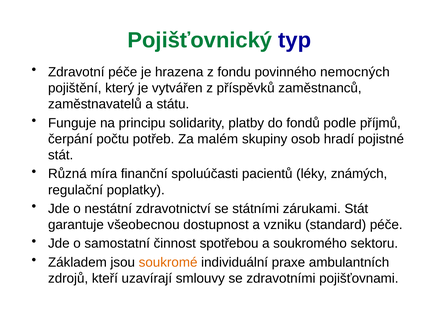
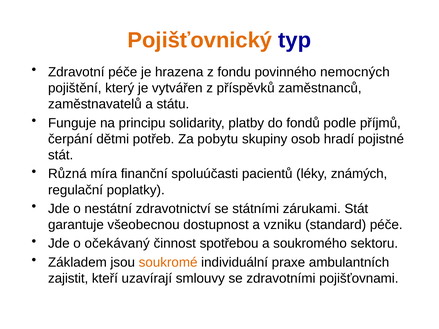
Pojišťovnický colour: green -> orange
počtu: počtu -> dětmi
malém: malém -> pobytu
samostatní: samostatní -> očekávaný
zdrojů: zdrojů -> zajistit
